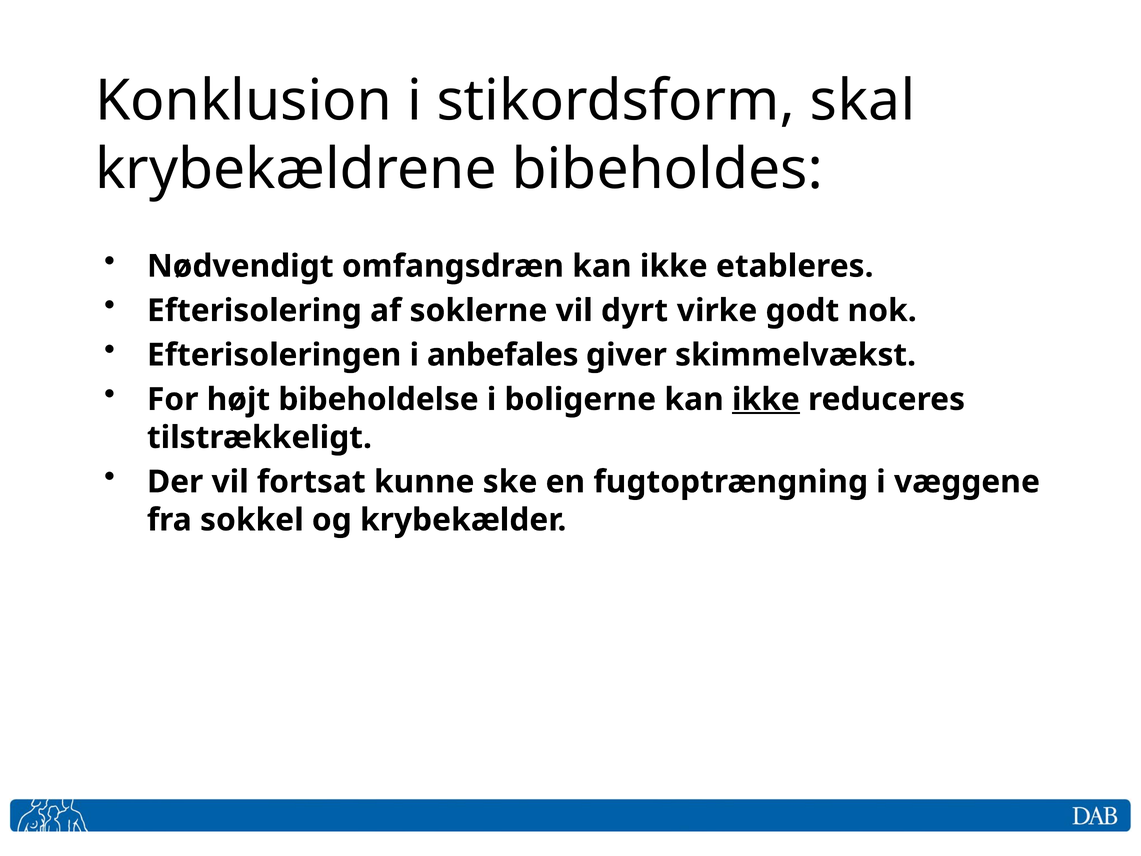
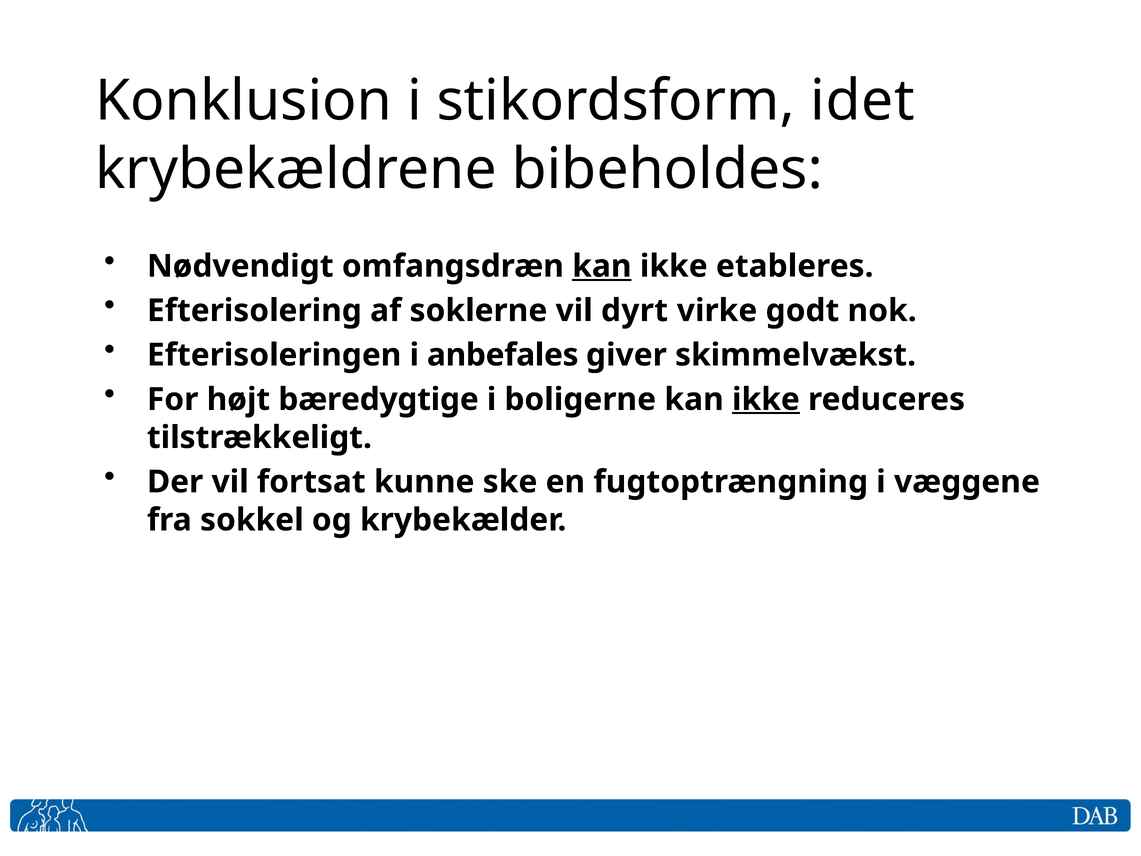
skal: skal -> idet
kan at (602, 266) underline: none -> present
bibeholdelse: bibeholdelse -> bæredygtige
